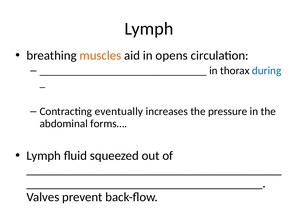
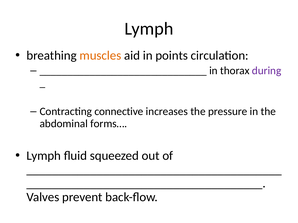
opens: opens -> points
during colour: blue -> purple
eventually: eventually -> connective
